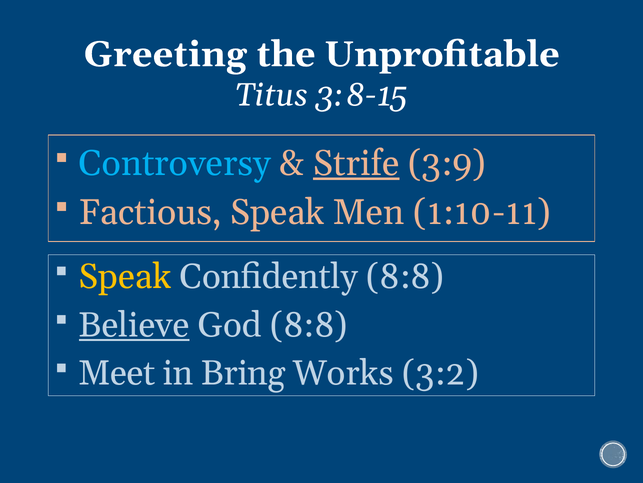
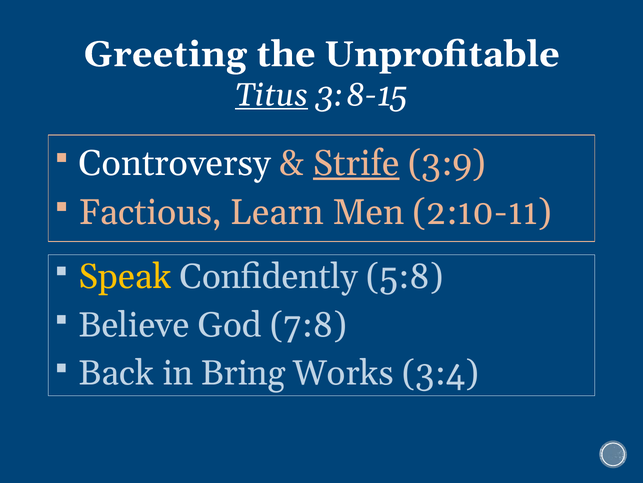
Titus underline: none -> present
Controversy colour: light blue -> white
Factious Speak: Speak -> Learn
1:10-11: 1:10-11 -> 2:10-11
Confidently 8:8: 8:8 -> 5:8
Believe underline: present -> none
God 8:8: 8:8 -> 7:8
Meet: Meet -> Back
3:2: 3:2 -> 3:4
